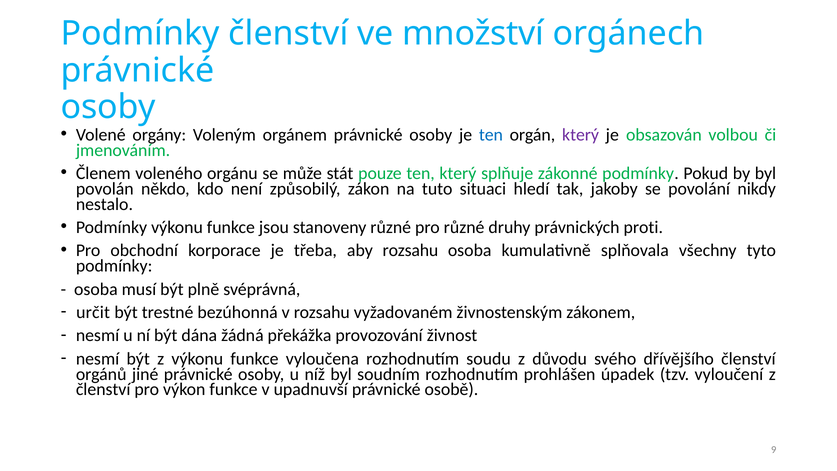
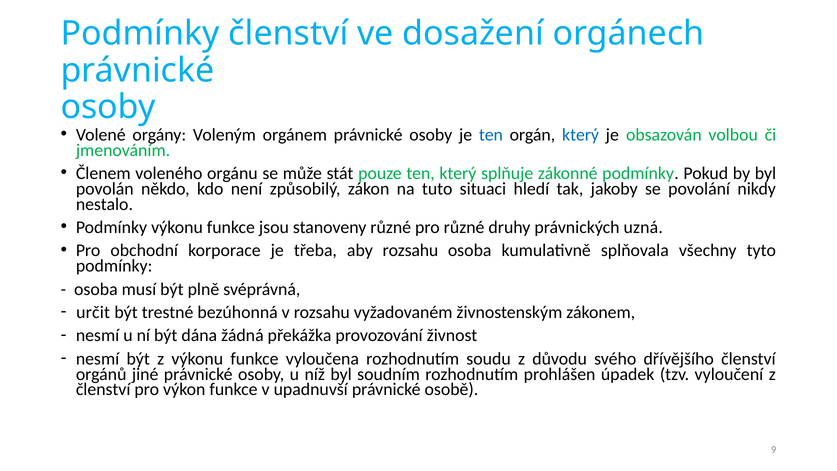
množství: množství -> dosažení
který at (581, 135) colour: purple -> blue
proti: proti -> uzná
